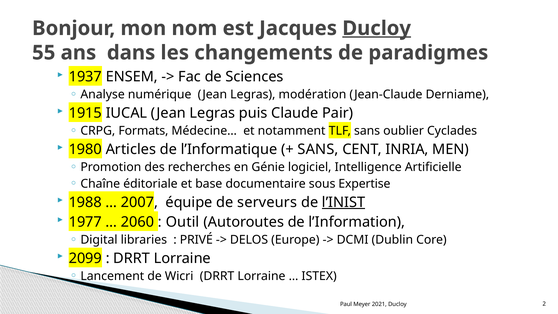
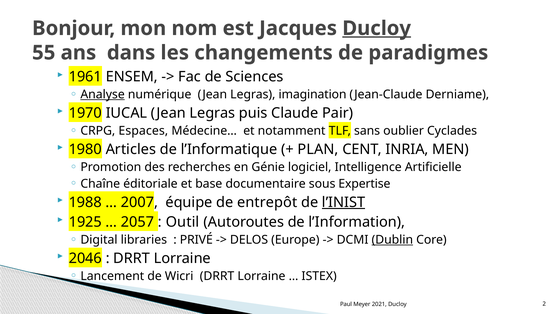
1937: 1937 -> 1961
Analyse underline: none -> present
modération: modération -> imagination
1915: 1915 -> 1970
Formats: Formats -> Espaces
SANS at (318, 149): SANS -> PLAN
serveurs: serveurs -> entrepôt
1977: 1977 -> 1925
2060: 2060 -> 2057
Dublin underline: none -> present
2099: 2099 -> 2046
